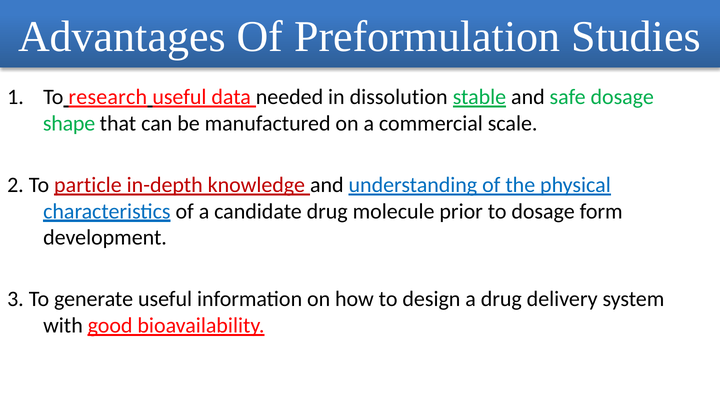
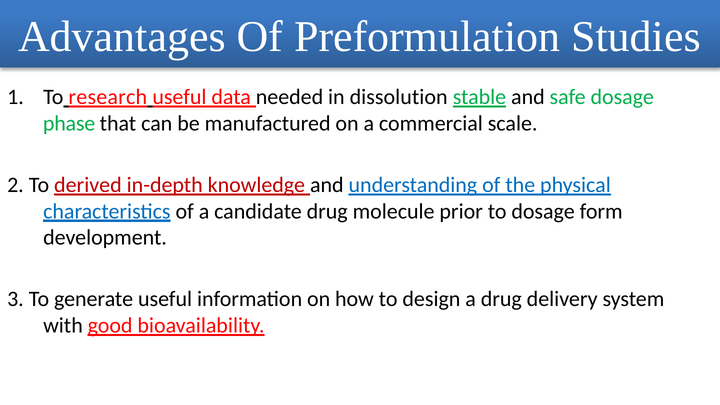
shape: shape -> phase
particle: particle -> derived
